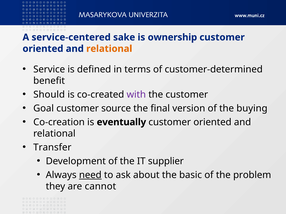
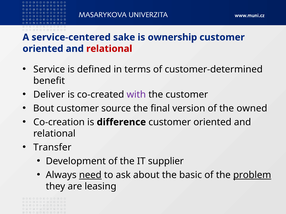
relational at (109, 49) colour: orange -> red
Should: Should -> Deliver
Goal: Goal -> Bout
buying: buying -> owned
eventually: eventually -> difference
problem underline: none -> present
cannot: cannot -> leasing
